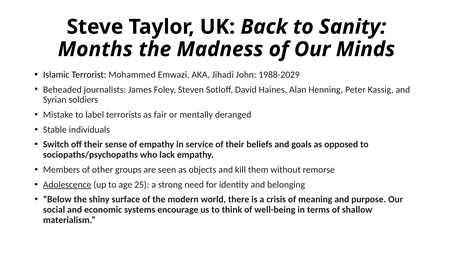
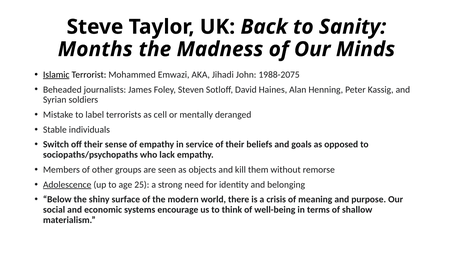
Islamic underline: none -> present
1988-2029: 1988-2029 -> 1988-2075
fair: fair -> cell
